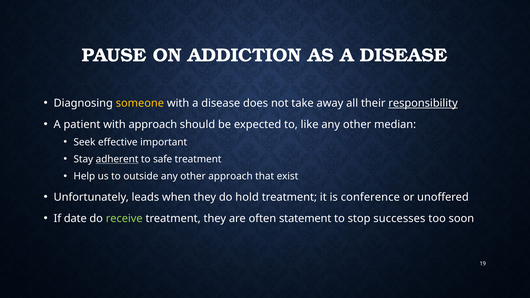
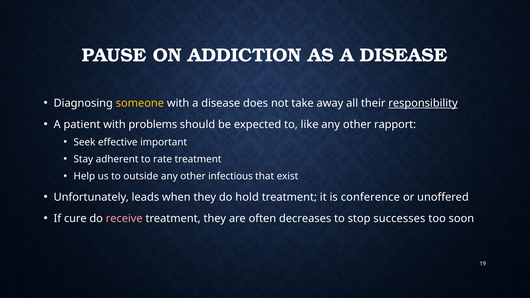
with approach: approach -> problems
median: median -> rapport
adherent underline: present -> none
safe: safe -> rate
other approach: approach -> infectious
date: date -> cure
receive colour: light green -> pink
statement: statement -> decreases
